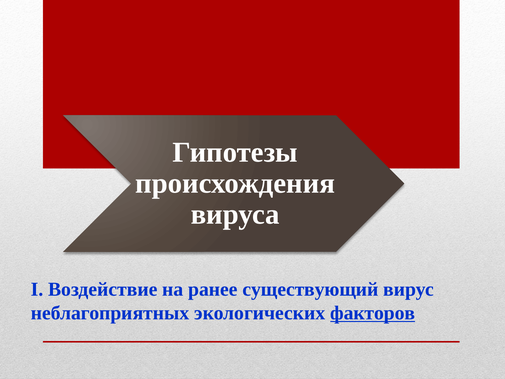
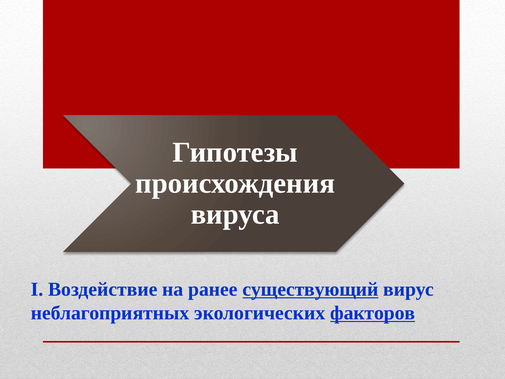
существующий underline: none -> present
